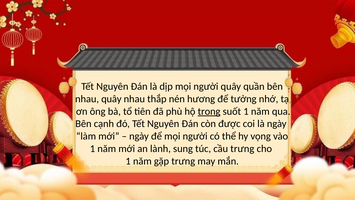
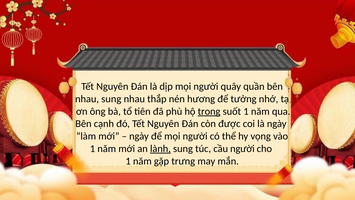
nhau quây: quây -> sung
lành underline: none -> present
cầu trưng: trưng -> người
